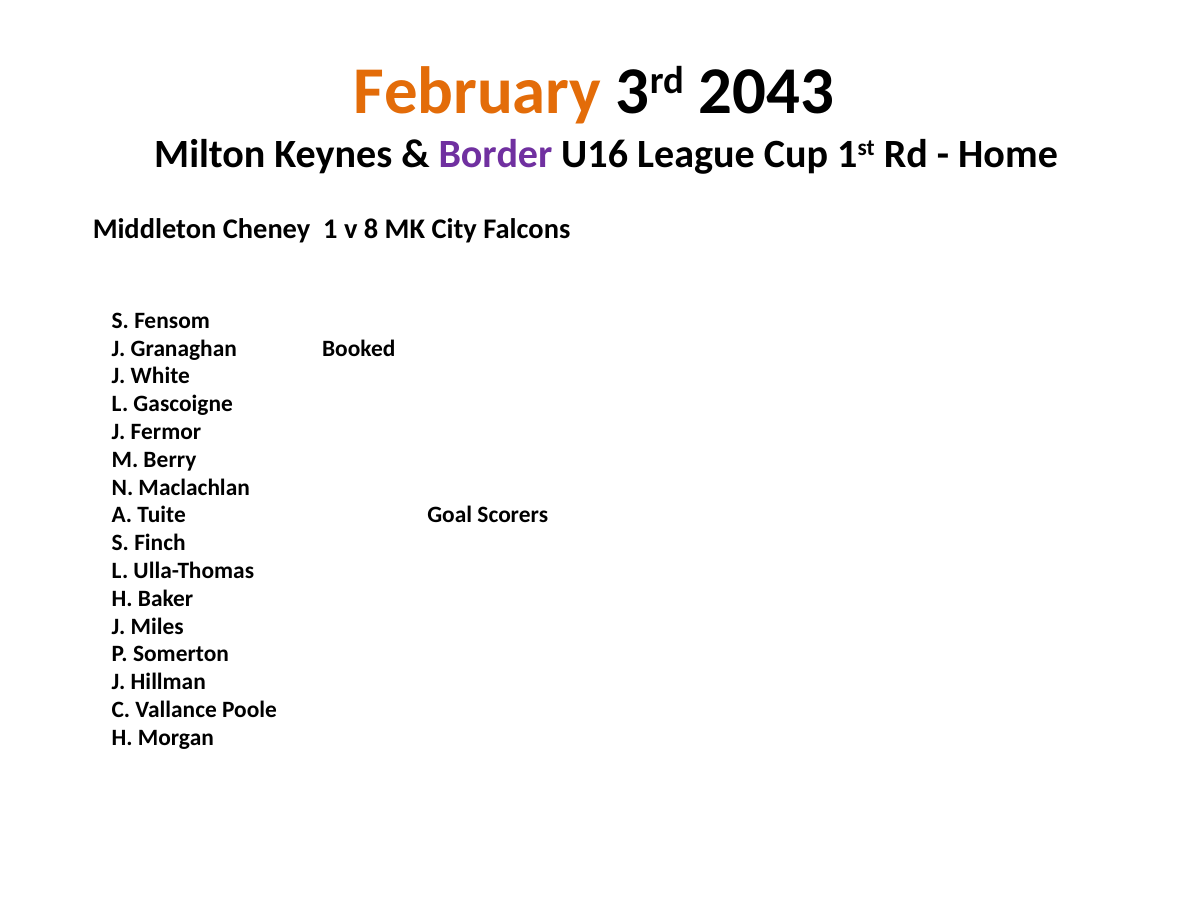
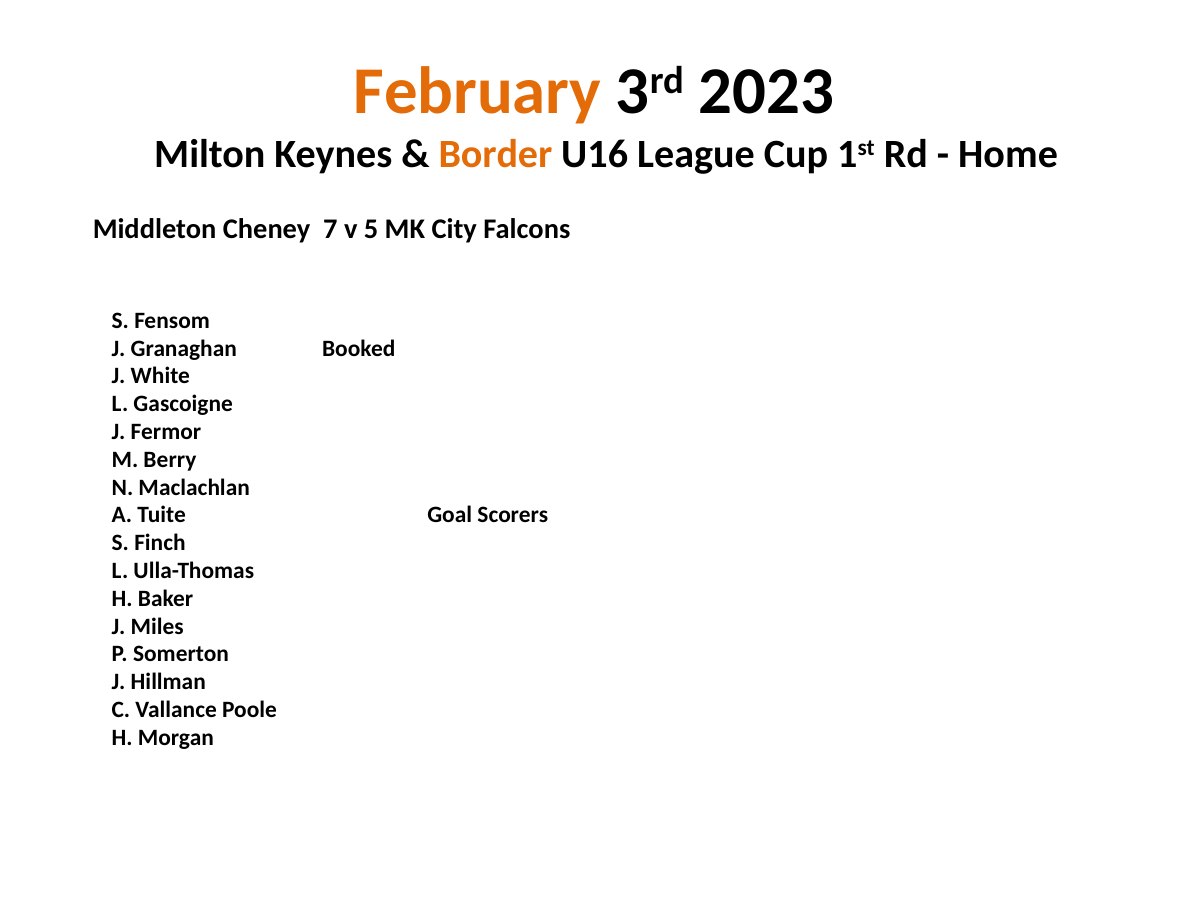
2043: 2043 -> 2023
Border colour: purple -> orange
1: 1 -> 7
8: 8 -> 5
